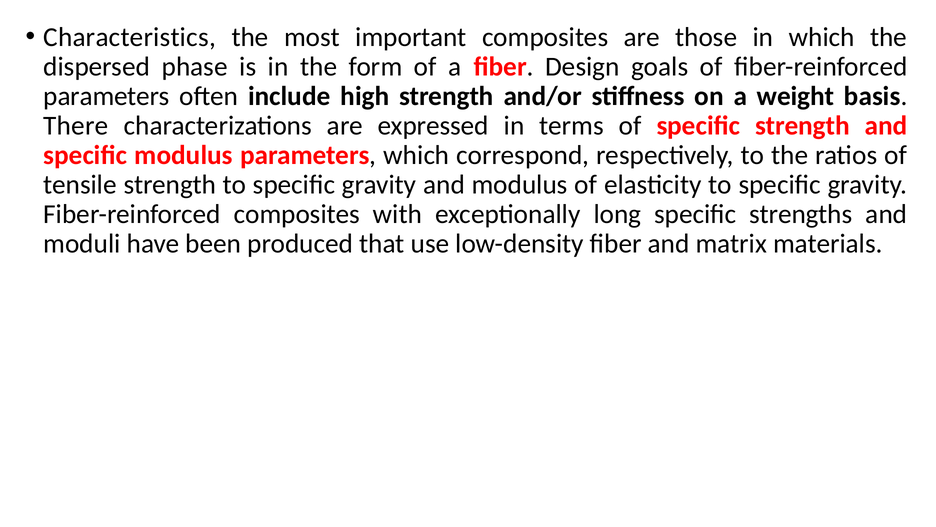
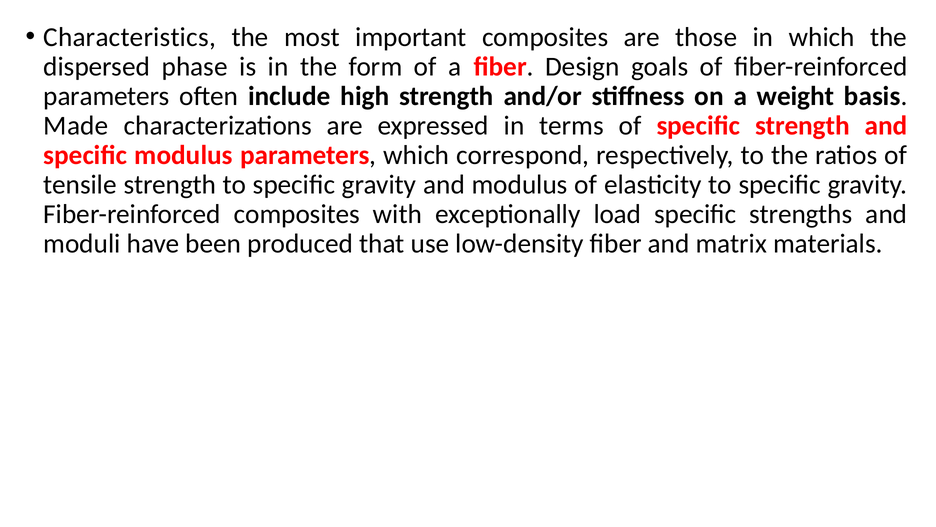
There: There -> Made
long: long -> load
